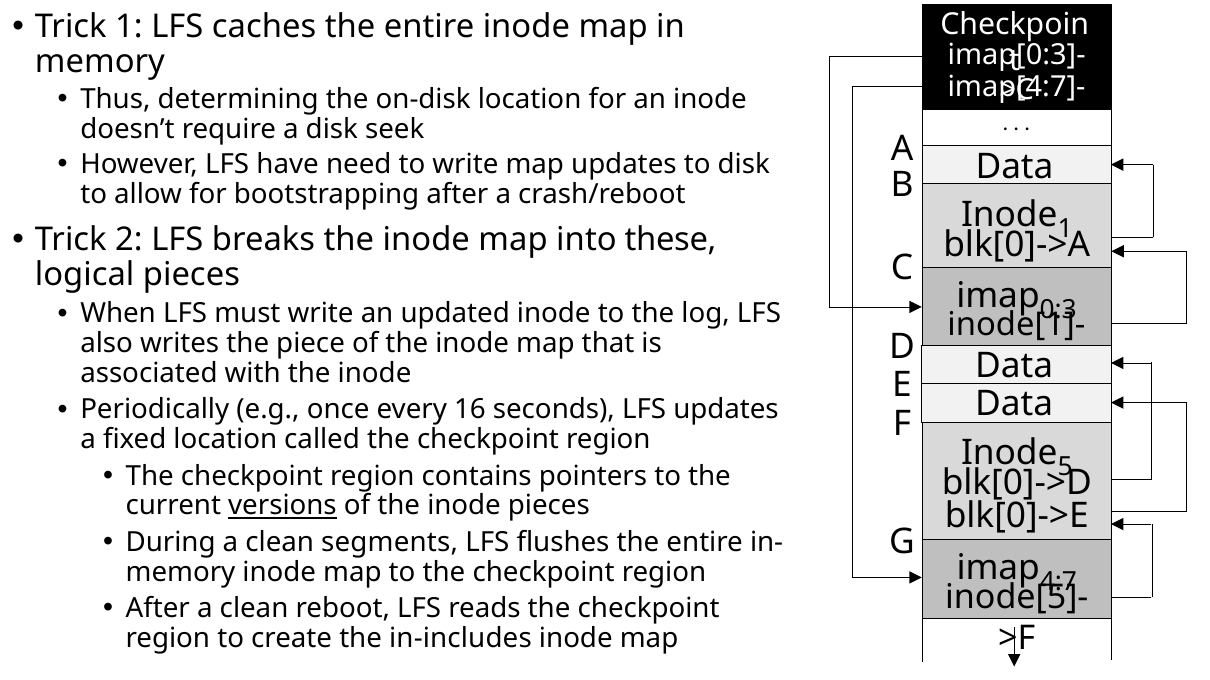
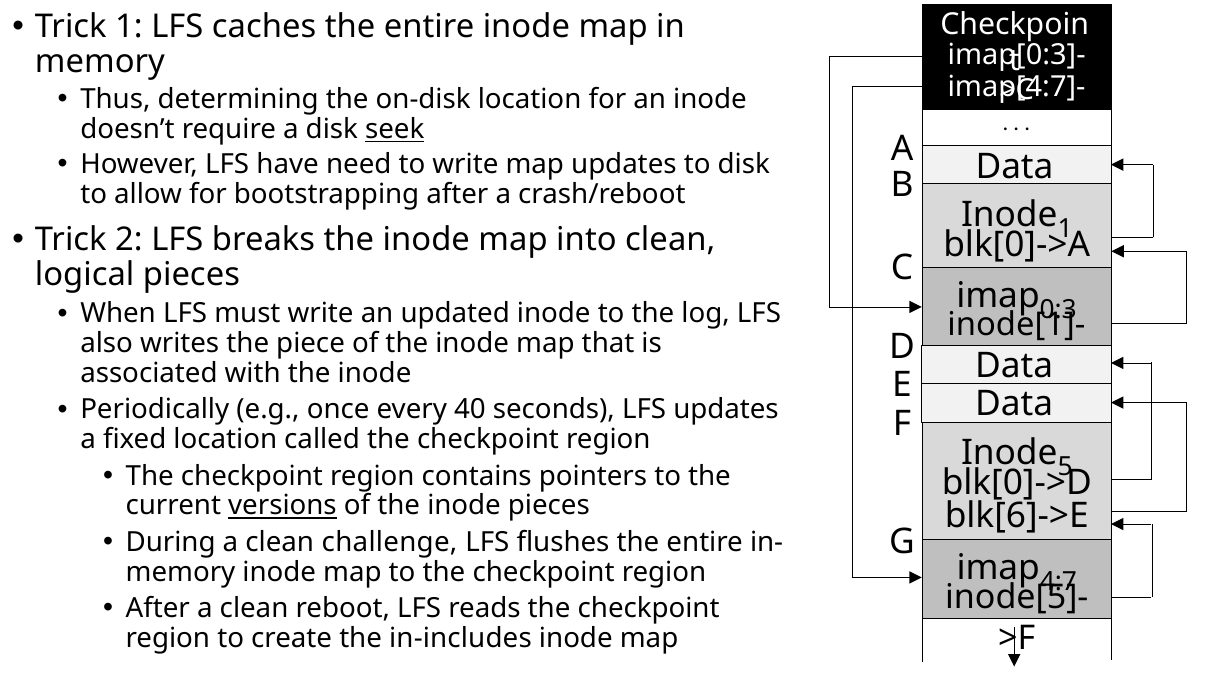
seek underline: none -> present
into these: these -> clean
16: 16 -> 40
blk[0]->E: blk[0]->E -> blk[6]->E
segments: segments -> challenge
